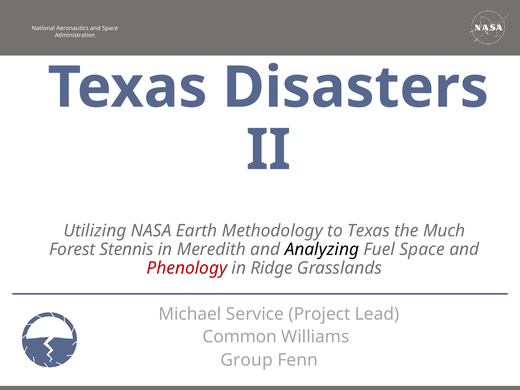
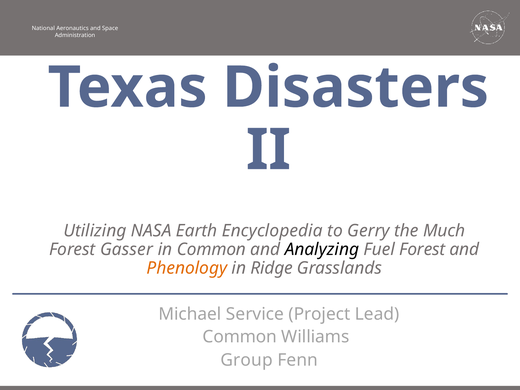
Methodology: Methodology -> Encyclopedia
to Texas: Texas -> Gerry
Stennis: Stennis -> Gasser
in Meredith: Meredith -> Common
Fuel Space: Space -> Forest
Phenology colour: red -> orange
